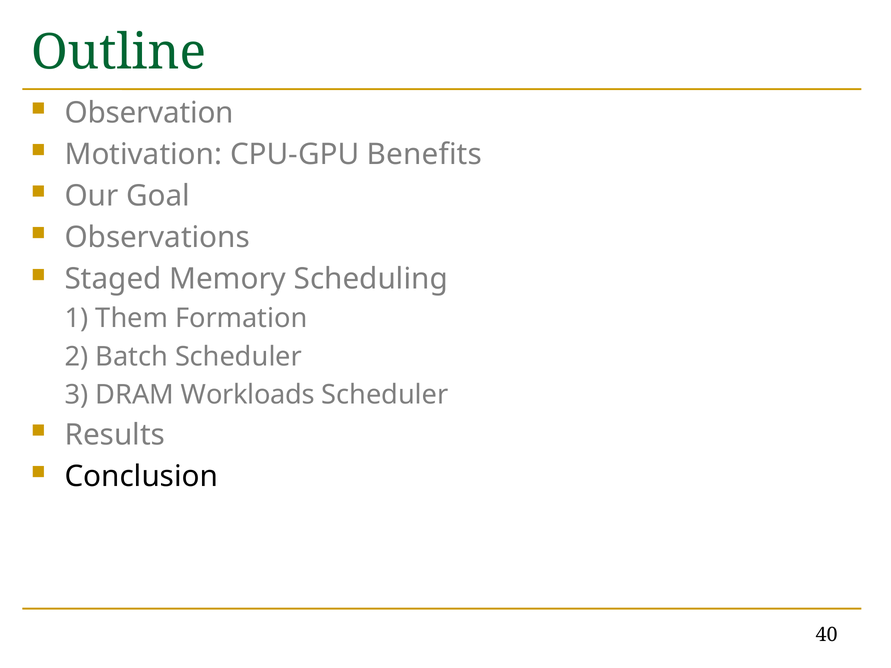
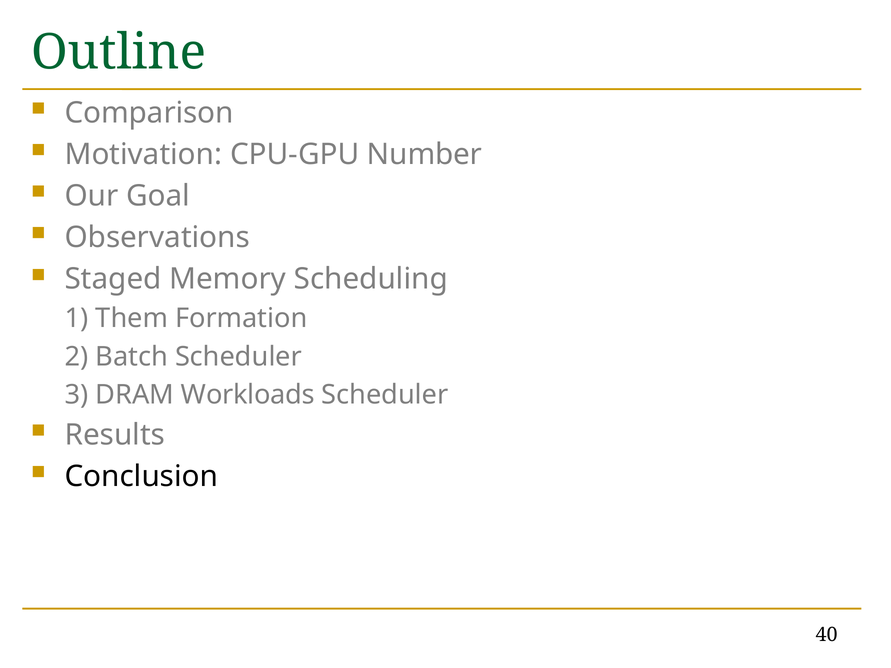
Observation: Observation -> Comparison
Benefits: Benefits -> Number
